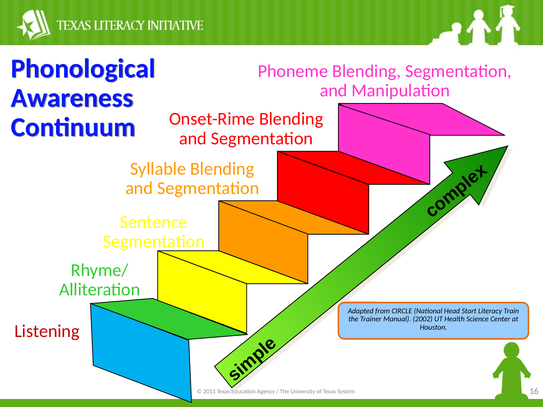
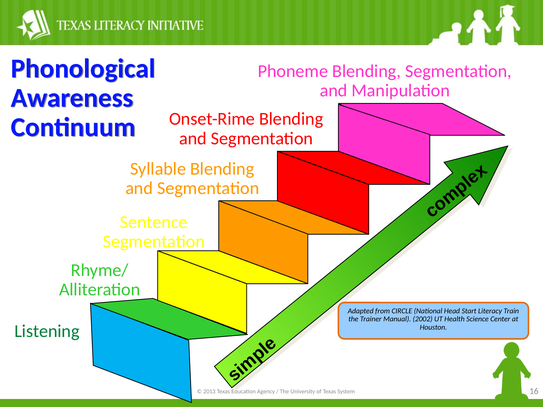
Listening colour: red -> green
